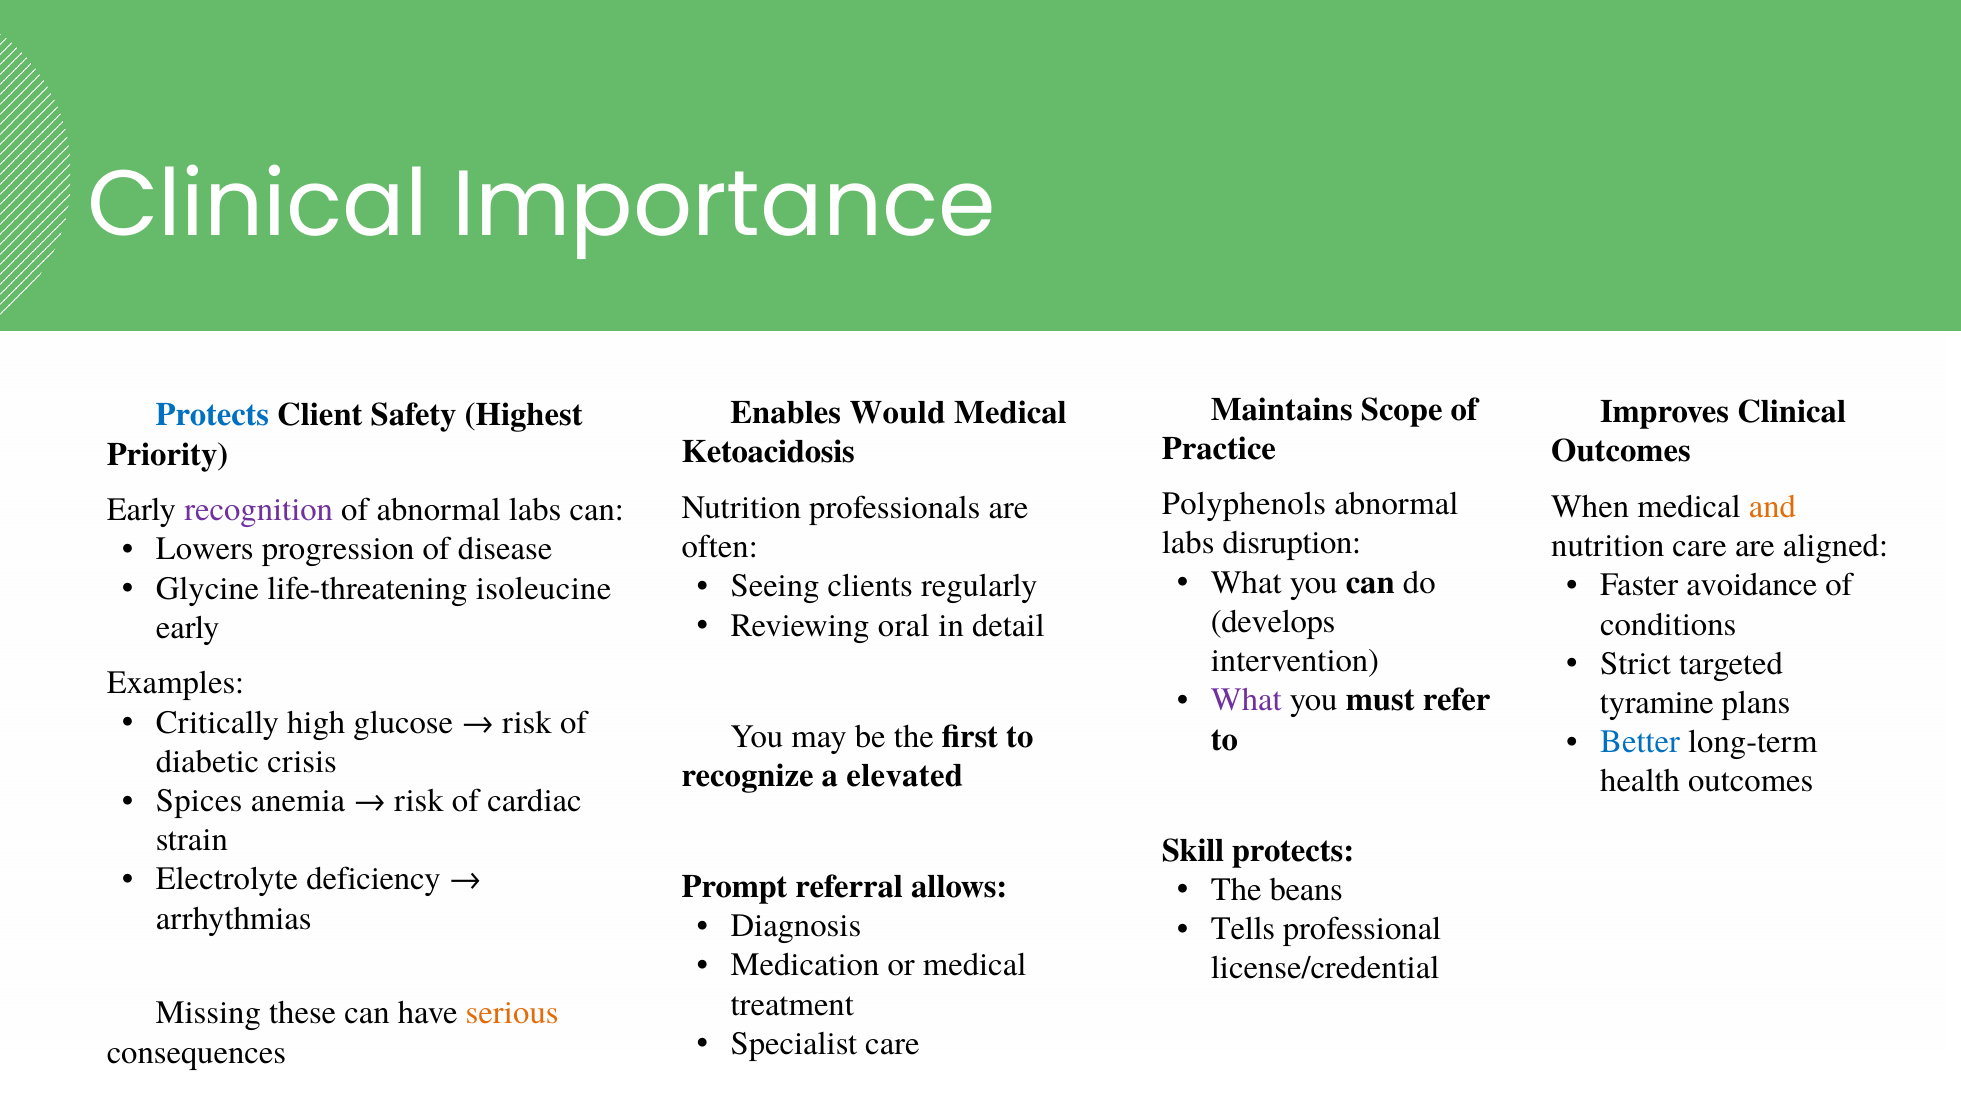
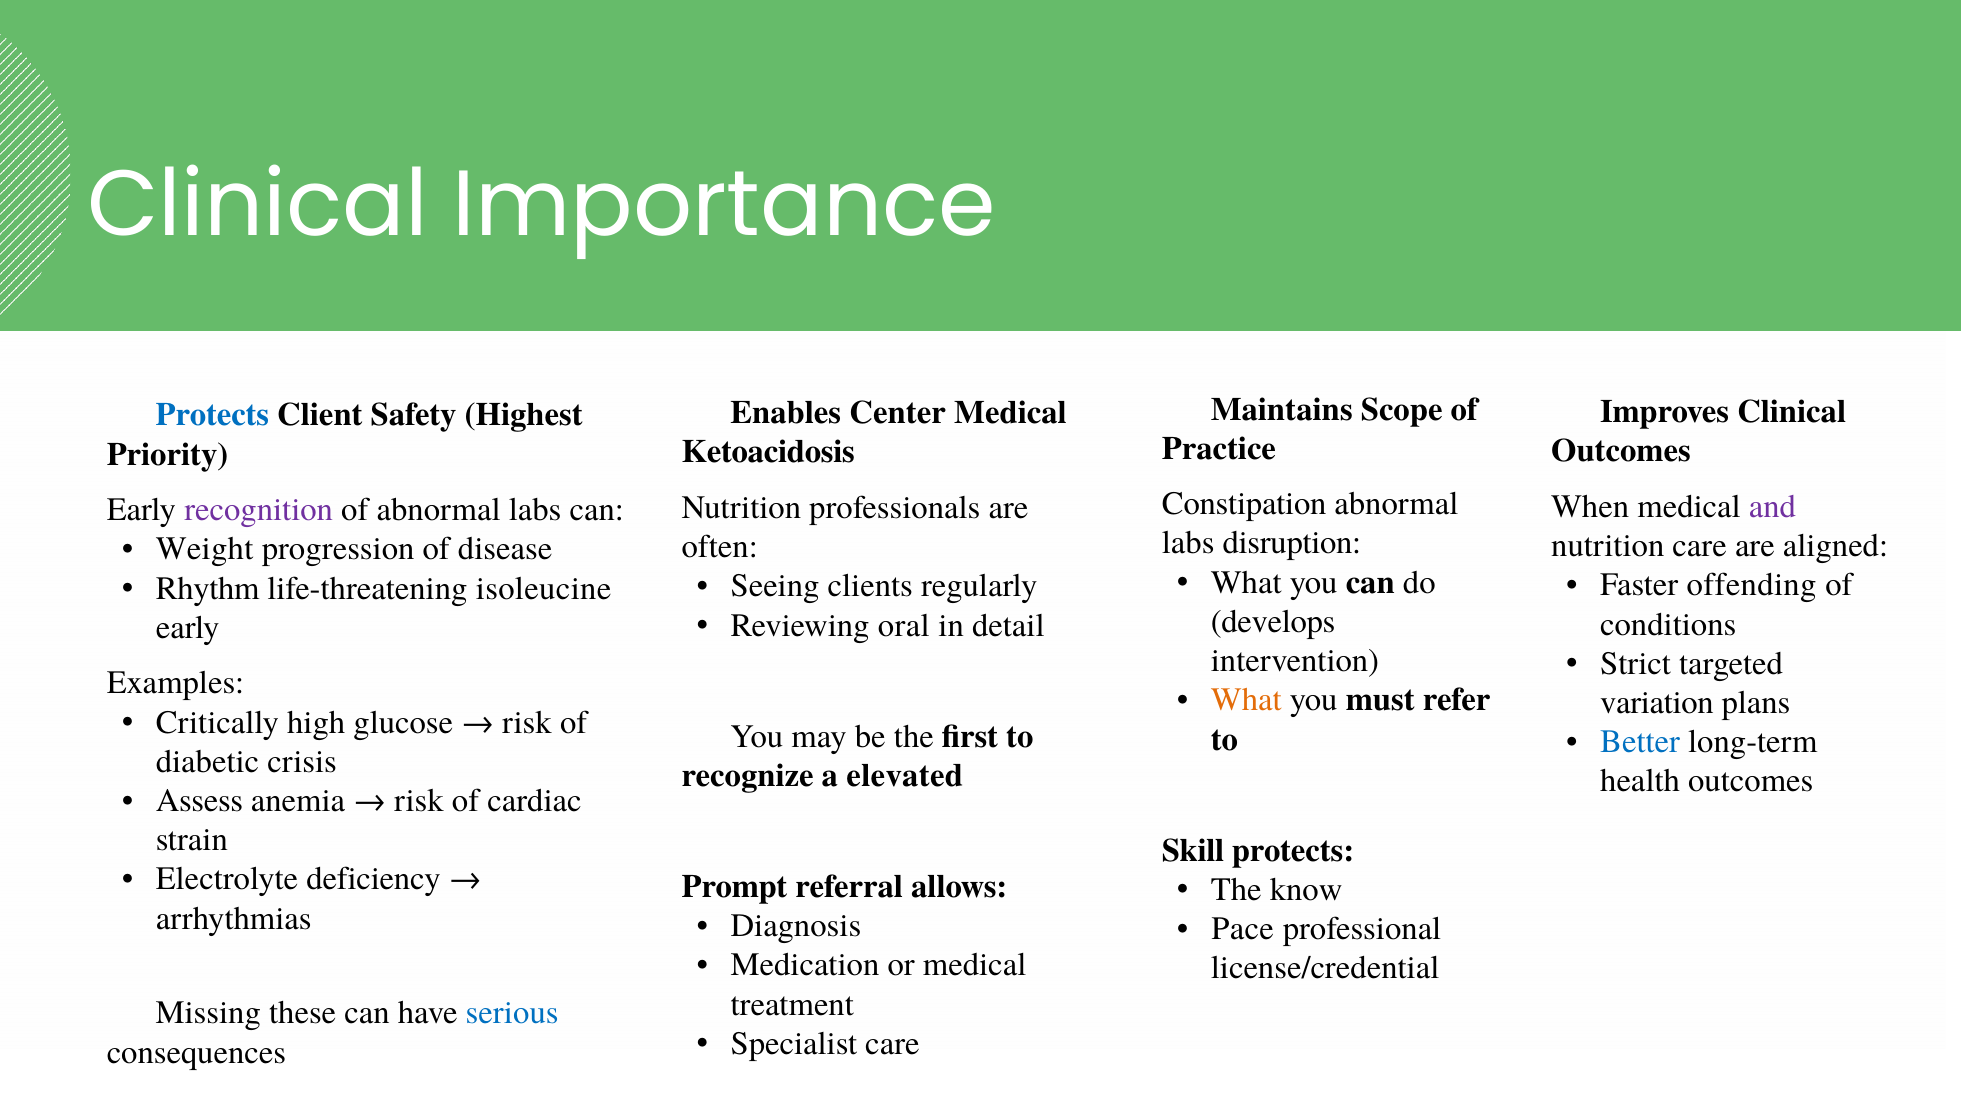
Would: Would -> Center
Polyphenols: Polyphenols -> Constipation
and colour: orange -> purple
Lowers: Lowers -> Weight
avoidance: avoidance -> offending
Glycine: Glycine -> Rhythm
What at (1246, 700) colour: purple -> orange
tyramine: tyramine -> variation
Spices: Spices -> Assess
beans: beans -> know
Tells: Tells -> Pace
serious colour: orange -> blue
